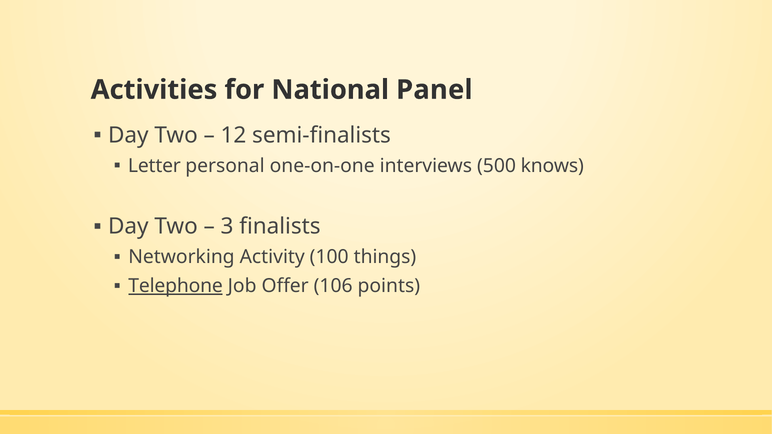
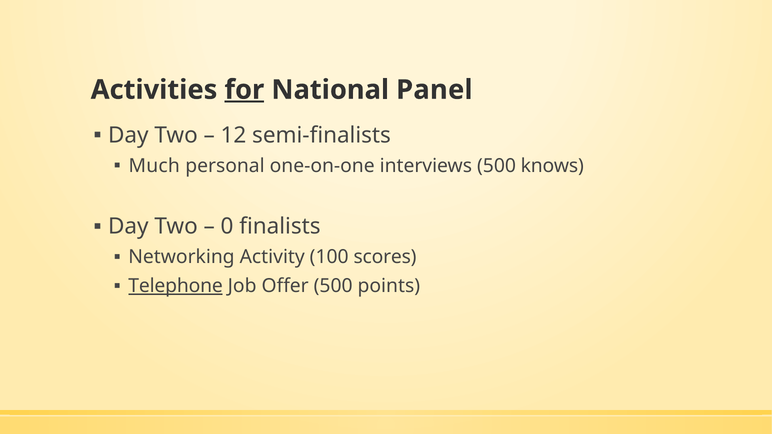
for underline: none -> present
Letter: Letter -> Much
3: 3 -> 0
things: things -> scores
Offer 106: 106 -> 500
